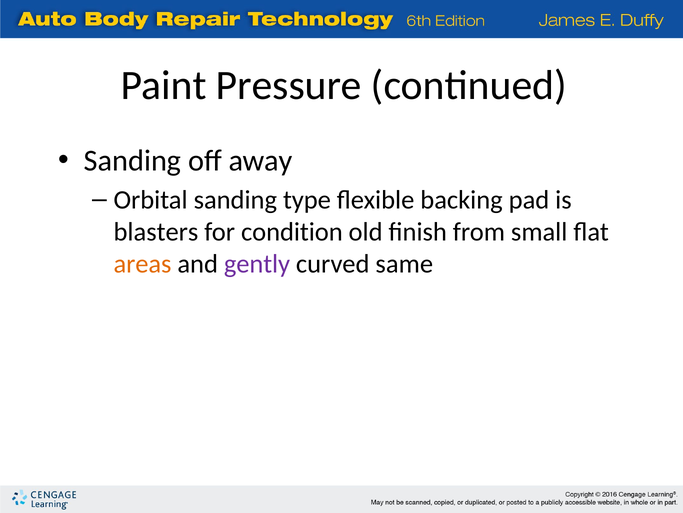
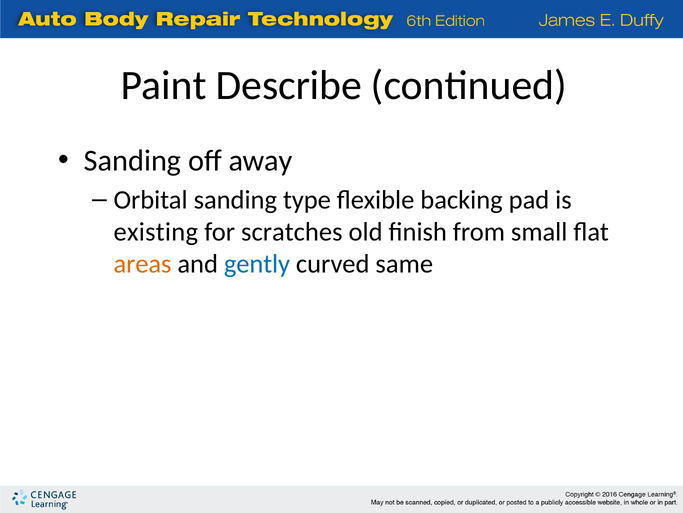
Pressure: Pressure -> Describe
blasters: blasters -> existing
condition: condition -> scratches
gently colour: purple -> blue
